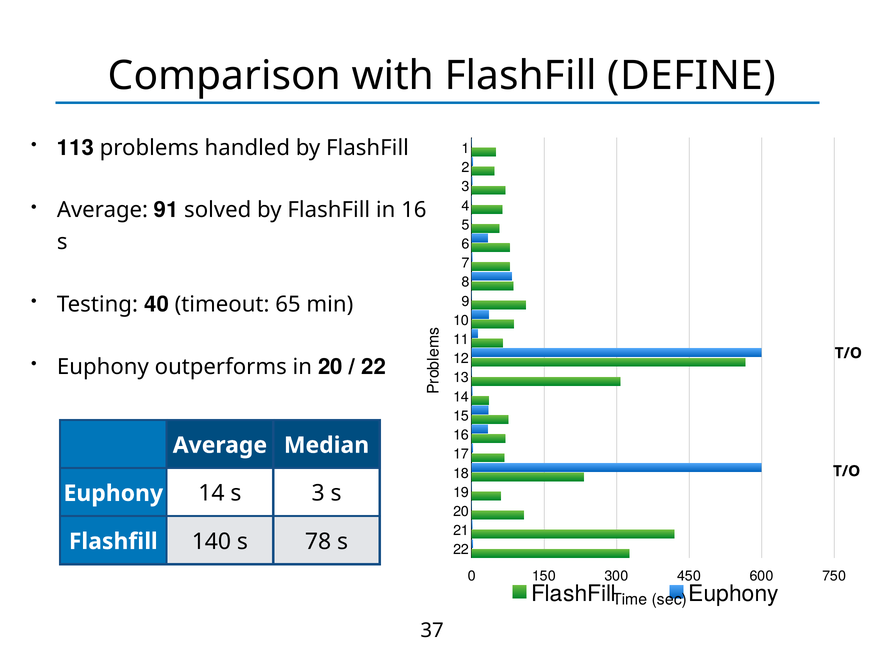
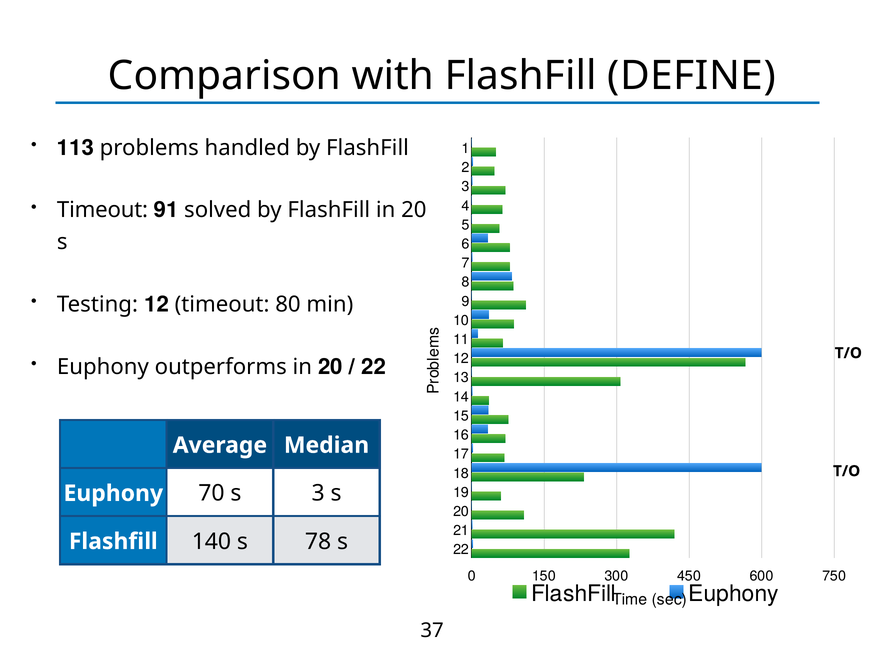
Average at (102, 210): Average -> Timeout
FlashFill in 16: 16 -> 20
Testing 40: 40 -> 12
65: 65 -> 80
Euphony 14: 14 -> 70
